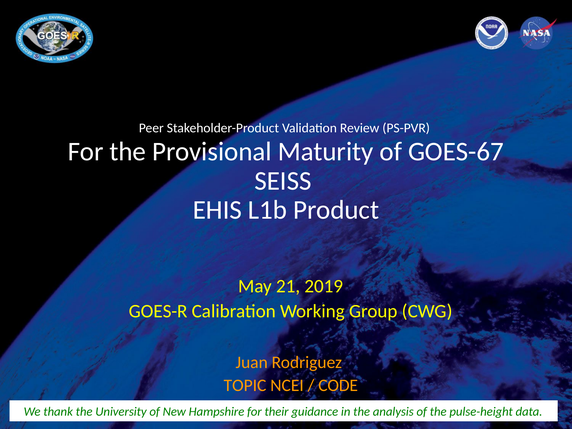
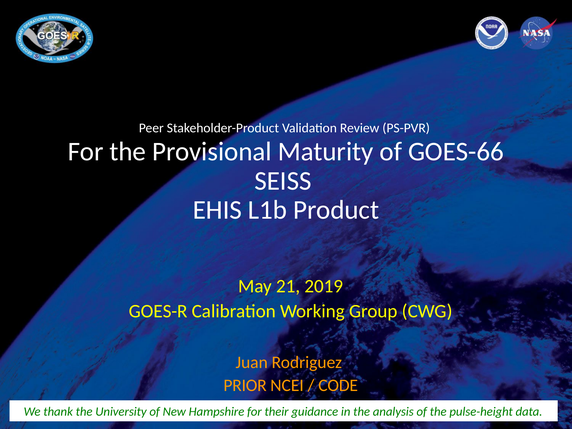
GOES-67: GOES-67 -> GOES-66
TOPIC: TOPIC -> PRIOR
